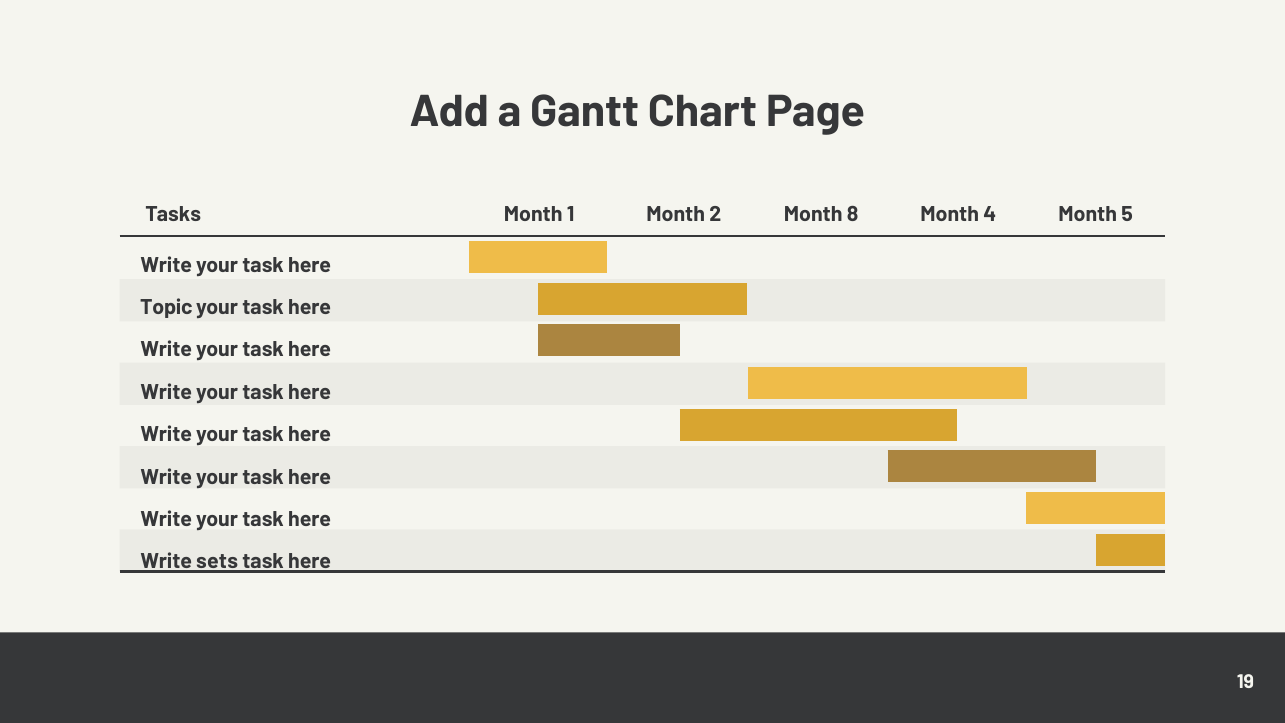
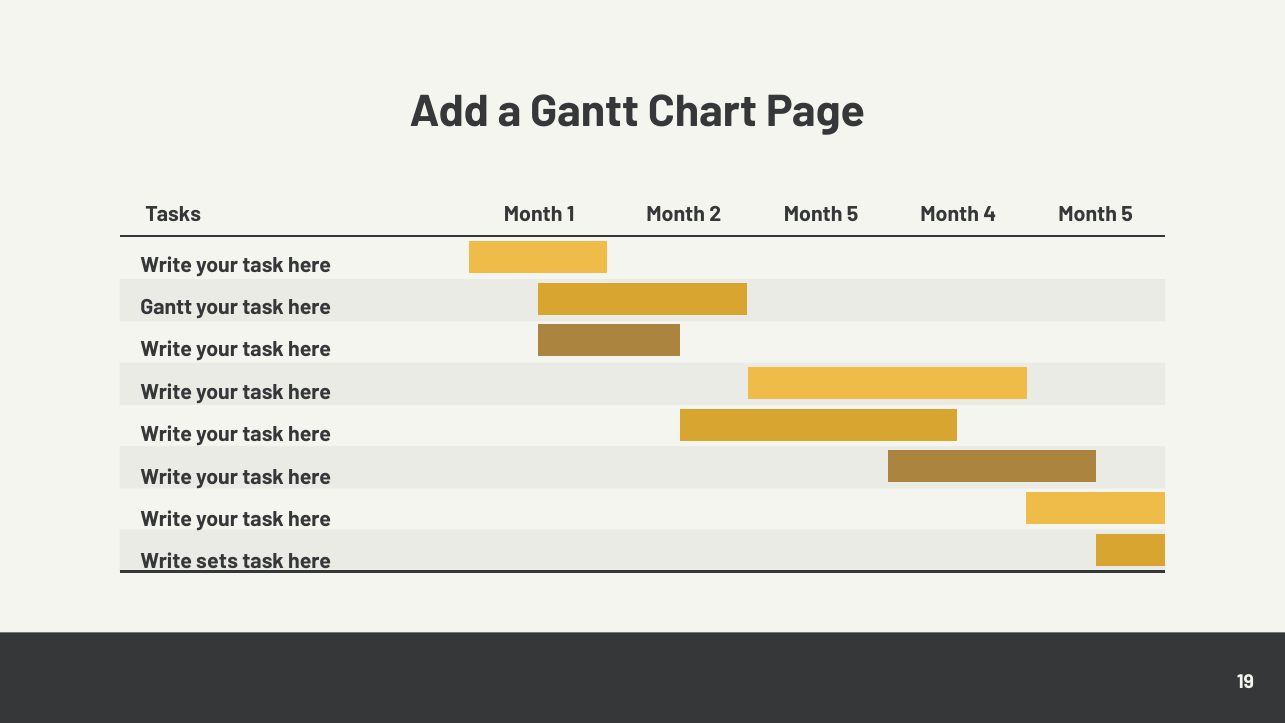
2 Month 8: 8 -> 5
Topic at (166, 307): Topic -> Gantt
